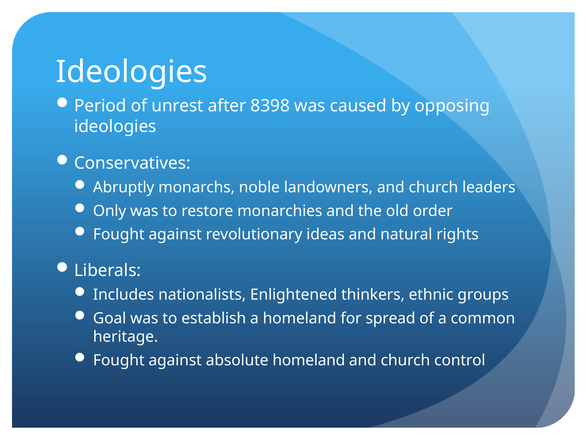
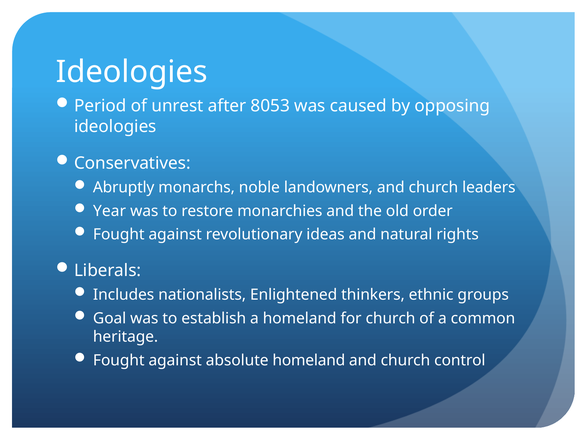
8398: 8398 -> 8053
Only: Only -> Year
for spread: spread -> church
